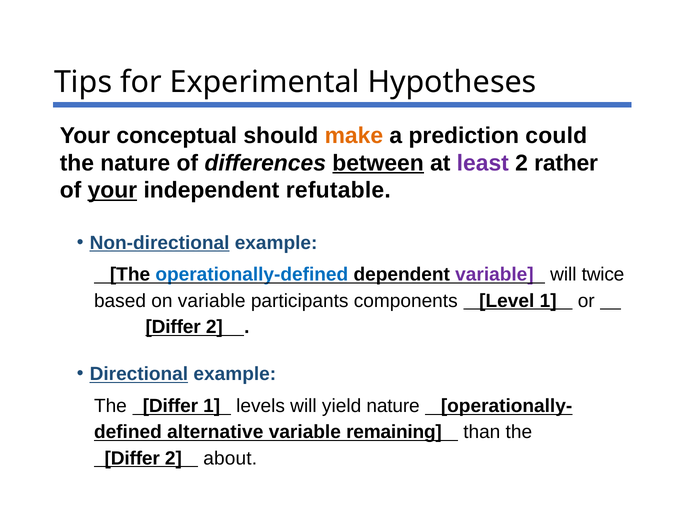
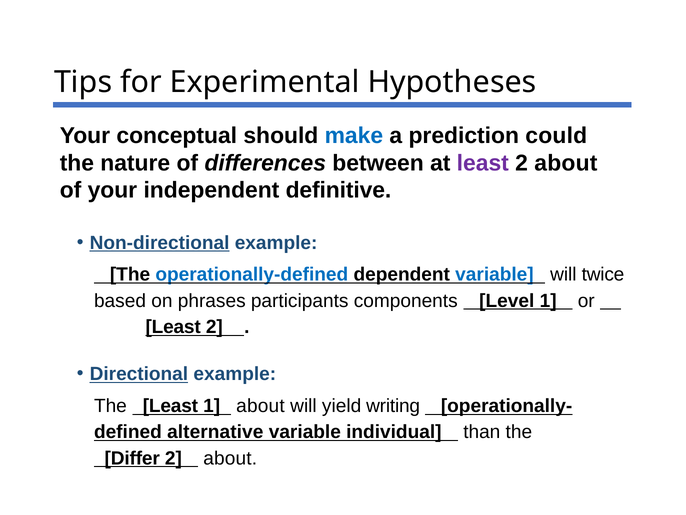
make colour: orange -> blue
between underline: present -> none
rather at (566, 163): rather -> about
your at (112, 190) underline: present -> none
refutable: refutable -> definitive
variable at (494, 274) colour: purple -> blue
on variable: variable -> phrases
Differ at (173, 327): Differ -> Least
Differ at (170, 406): Differ -> Least
1 levels: levels -> about
yield nature: nature -> writing
remaining: remaining -> individual
